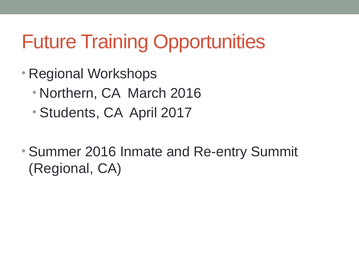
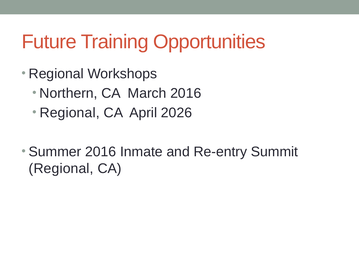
Students at (70, 113): Students -> Regional
2017: 2017 -> 2026
